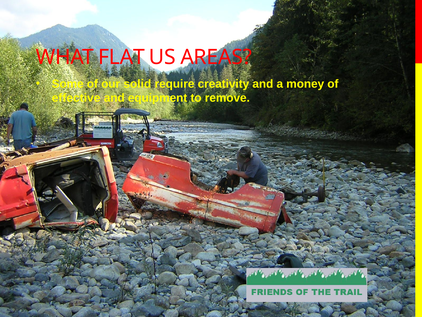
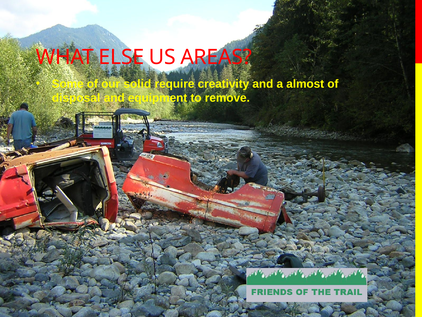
FLAT: FLAT -> ELSE
money: money -> almost
effective: effective -> disposal
